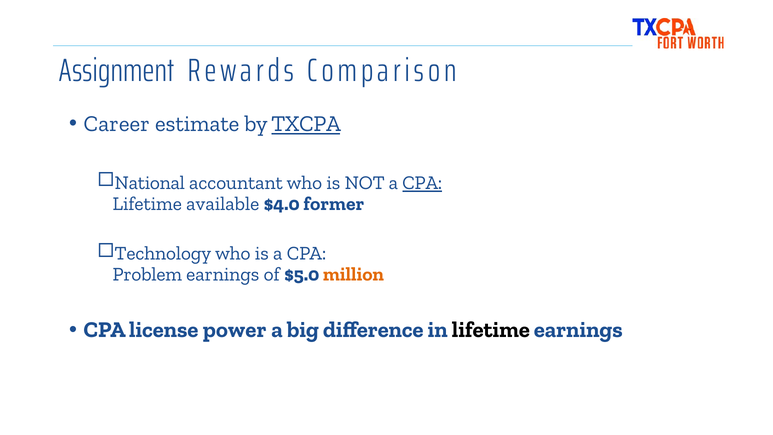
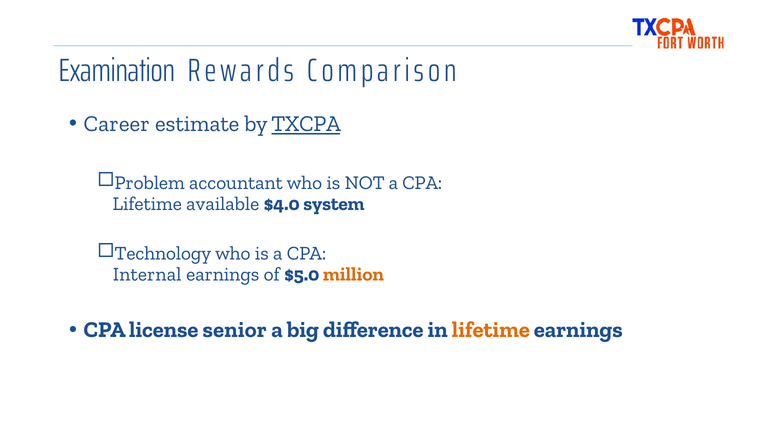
Assignment: Assignment -> Examination
National: National -> Problem
CPA at (422, 183) underline: present -> none
former: former -> system
Problem: Problem -> Internal
power: power -> senior
lifetime at (491, 330) colour: black -> orange
